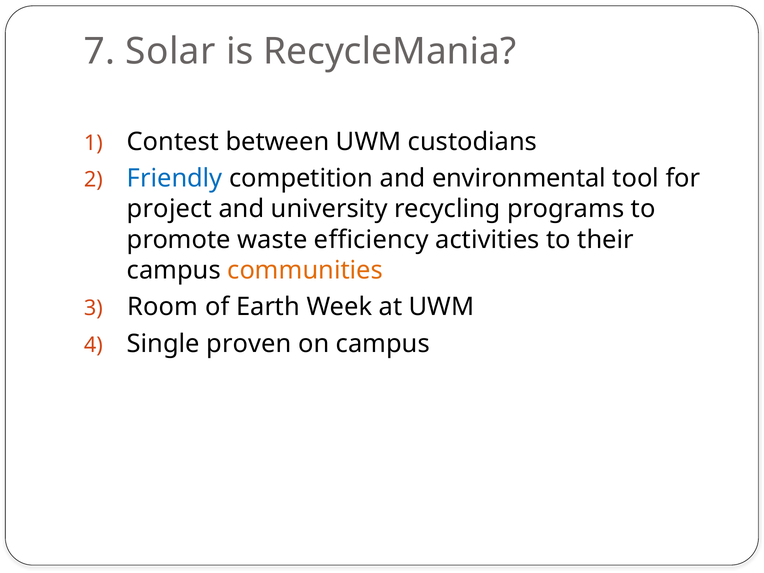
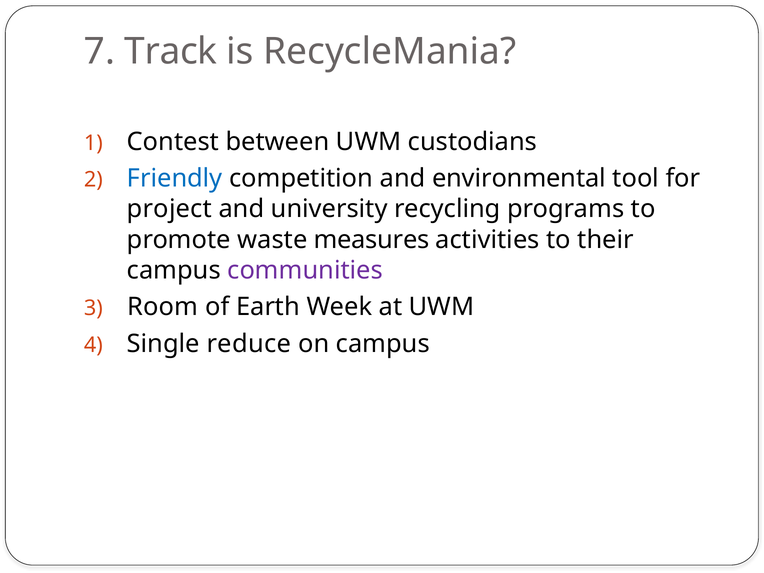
Solar: Solar -> Track
efficiency: efficiency -> measures
communities colour: orange -> purple
proven: proven -> reduce
